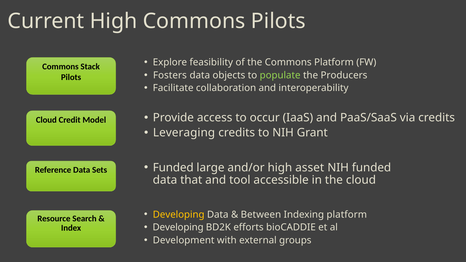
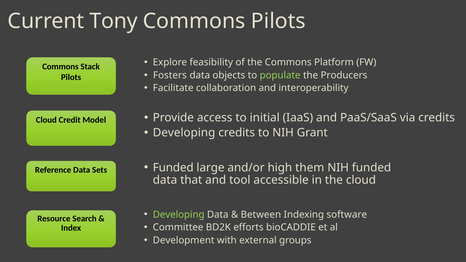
Current High: High -> Tony
occur: occur -> initial
Leveraging at (184, 133): Leveraging -> Developing
asset: asset -> them
Developing at (179, 215) colour: yellow -> light green
Indexing platform: platform -> software
Developing at (178, 227): Developing -> Committee
